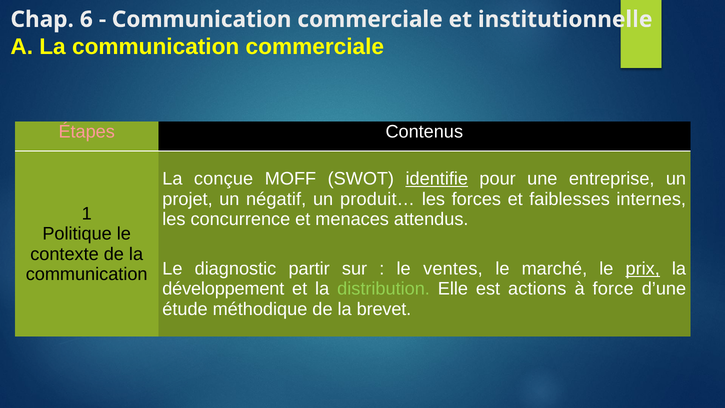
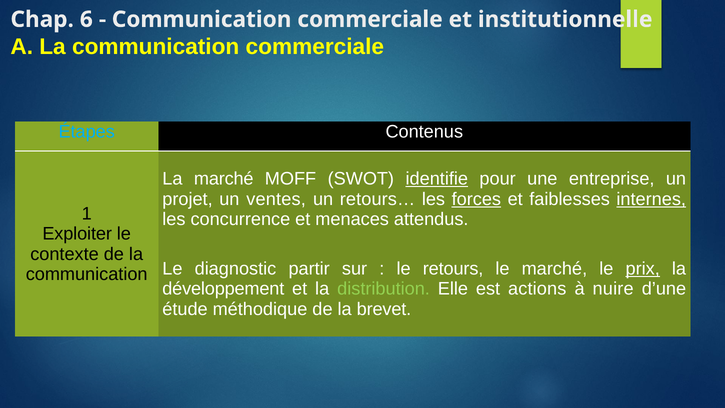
Étapes colour: pink -> light blue
La conçue: conçue -> marché
négatif: négatif -> ventes
produit…: produit… -> retours…
forces underline: none -> present
internes underline: none -> present
Politique: Politique -> Exploiter
ventes: ventes -> retours
force: force -> nuire
